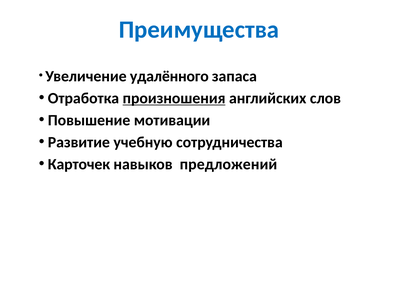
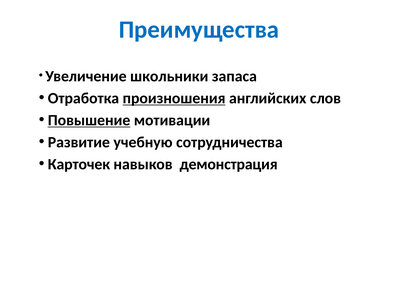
удалённого: удалённого -> школьники
Повышение underline: none -> present
предложений: предложений -> демонстрация
